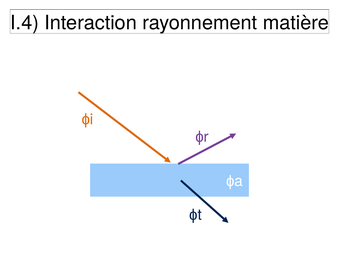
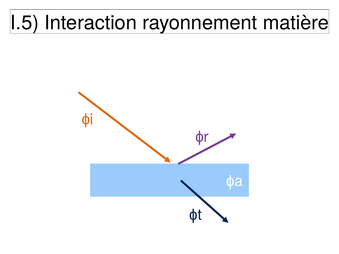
I.4: I.4 -> I.5
